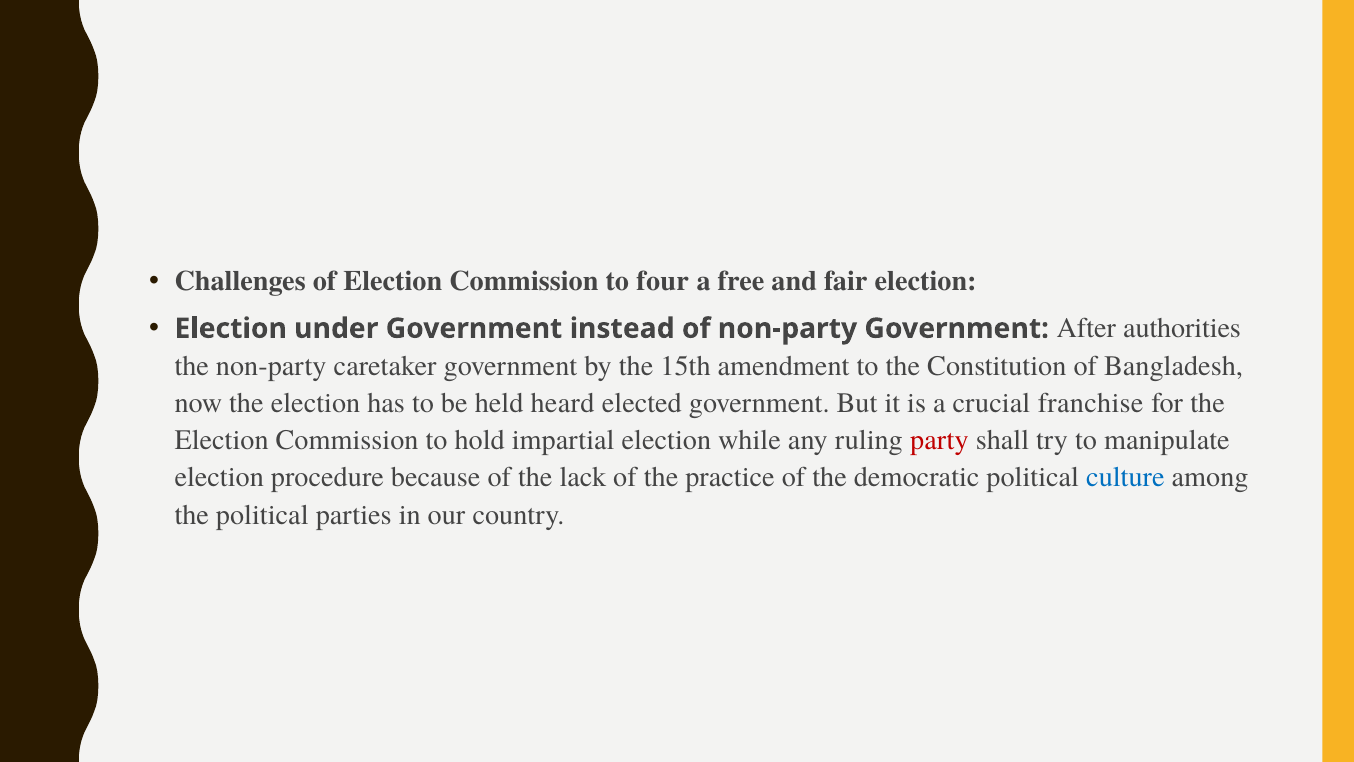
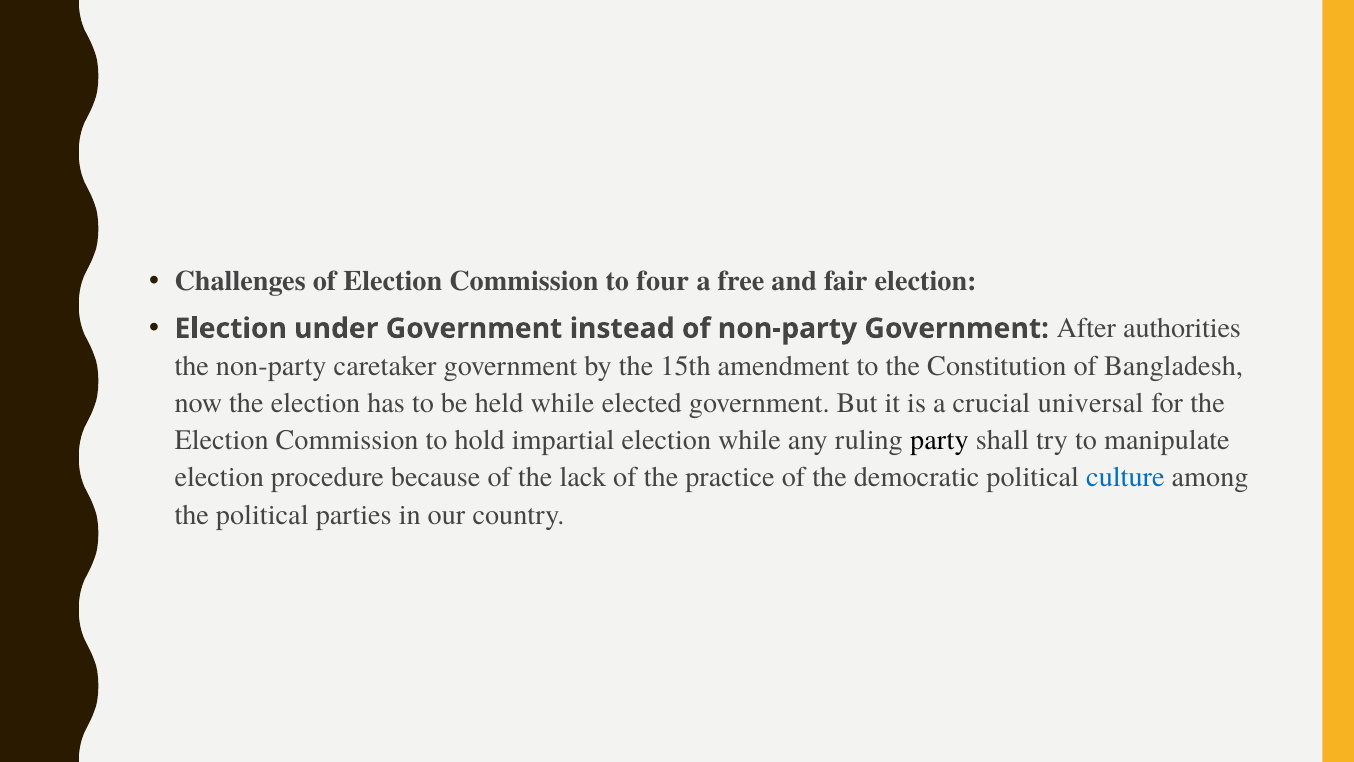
held heard: heard -> while
franchise: franchise -> universal
party colour: red -> black
